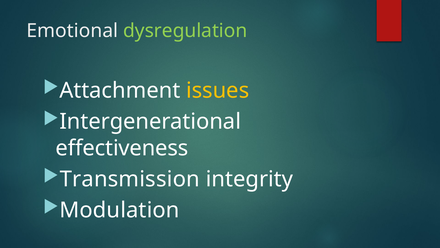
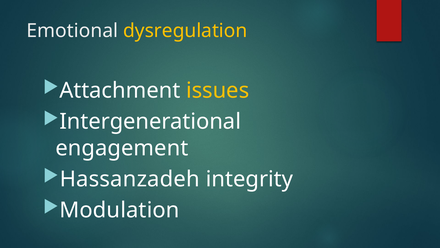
dysregulation colour: light green -> yellow
effectiveness: effectiveness -> engagement
Transmission: Transmission -> Hassanzadeh
